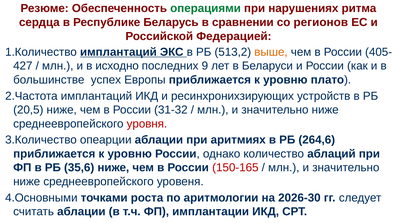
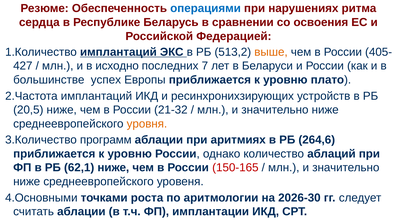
операциями colour: green -> blue
регионов: регионов -> освоения
9: 9 -> 7
31-32: 31-32 -> 21-32
уровня colour: red -> orange
опеарции: опеарции -> программ
35,6: 35,6 -> 62,1
